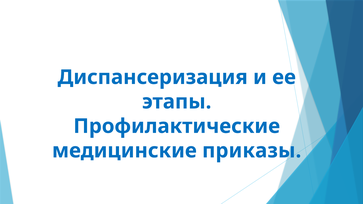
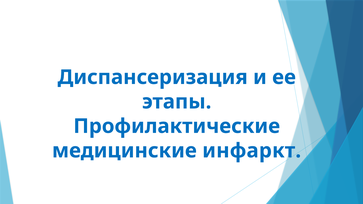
приказы: приказы -> инфаркт
